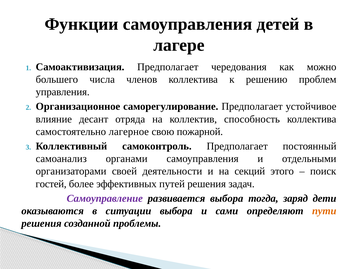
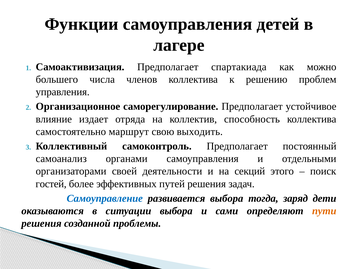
чередования: чередования -> спартакиада
десант: десант -> издает
лагерное: лагерное -> маршрут
пожарной: пожарной -> выходить
Самоуправление colour: purple -> blue
